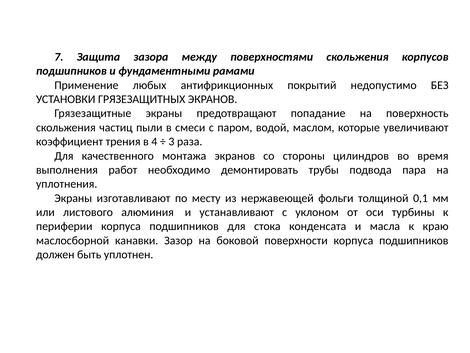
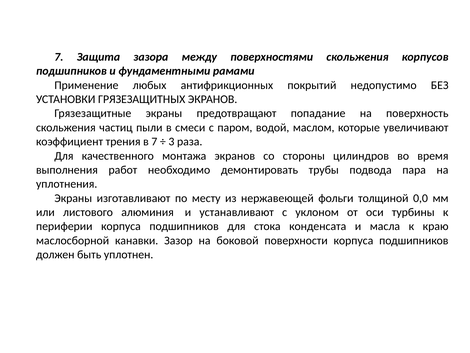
в 4: 4 -> 7
0,1: 0,1 -> 0,0
